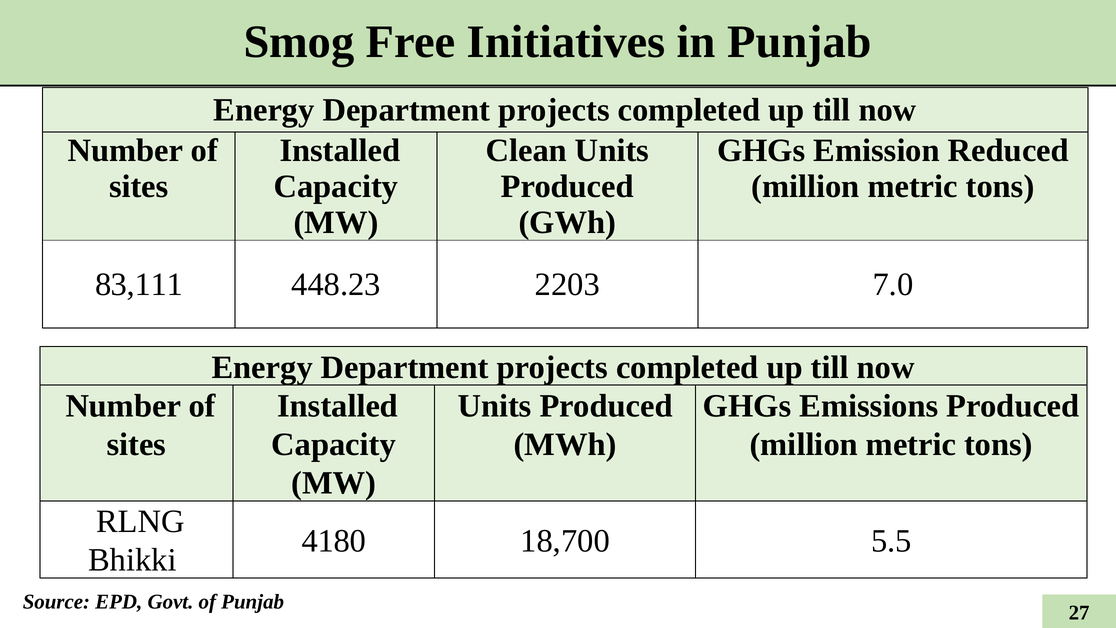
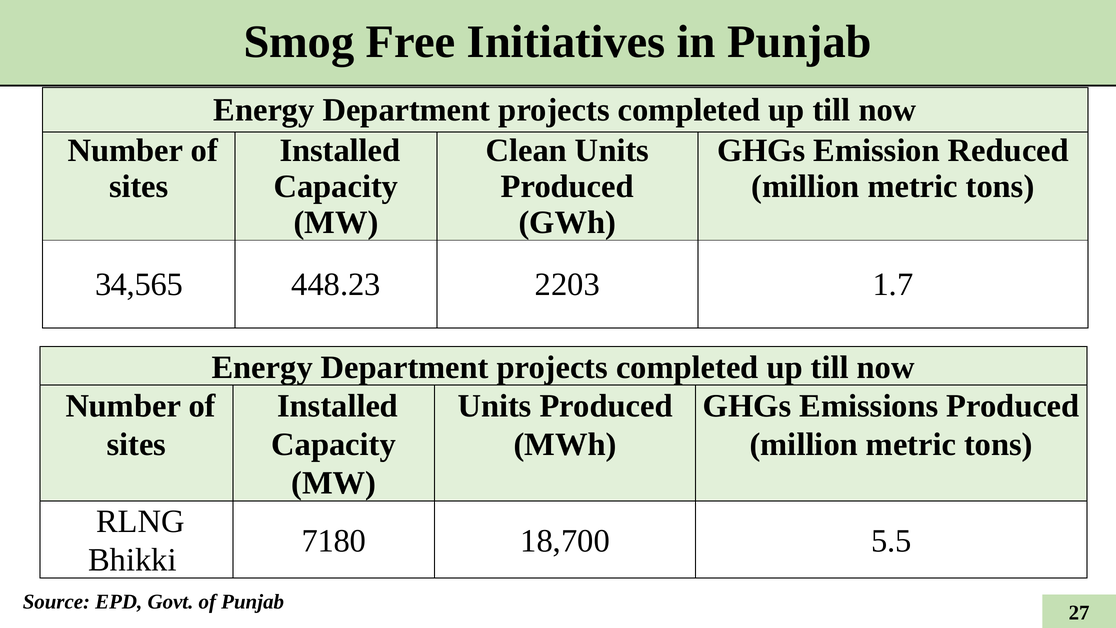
83,111: 83,111 -> 34,565
7.0: 7.0 -> 1.7
4180: 4180 -> 7180
